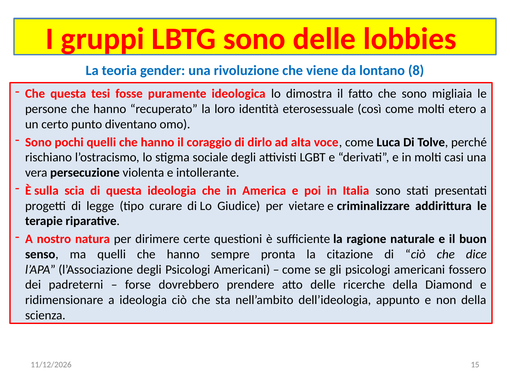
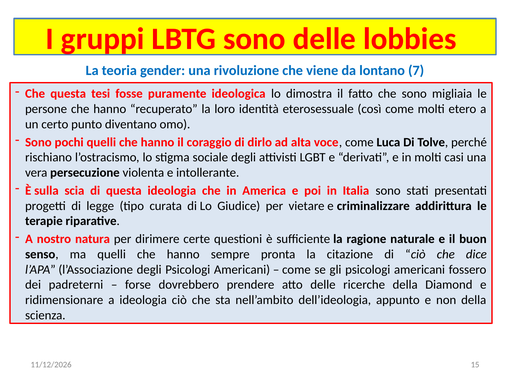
8: 8 -> 7
curare: curare -> curata
